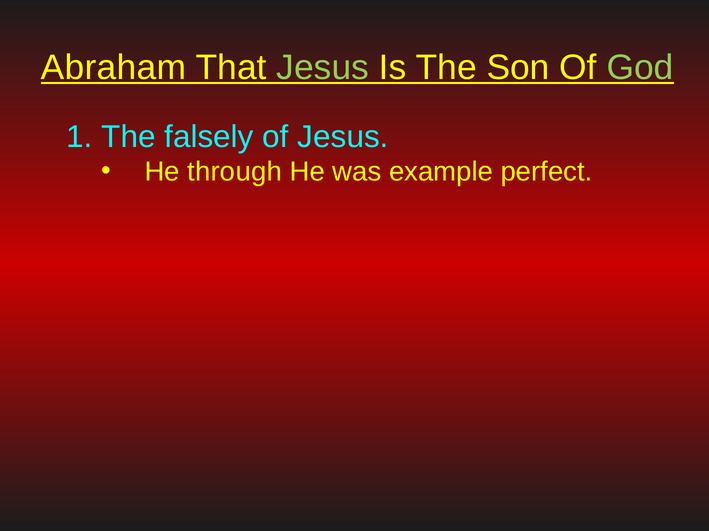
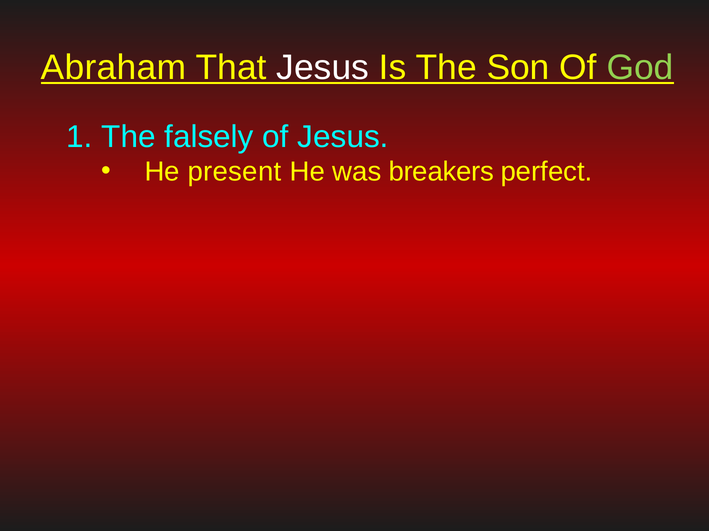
Jesus at (323, 67) colour: light green -> white
through: through -> present
example: example -> breakers
